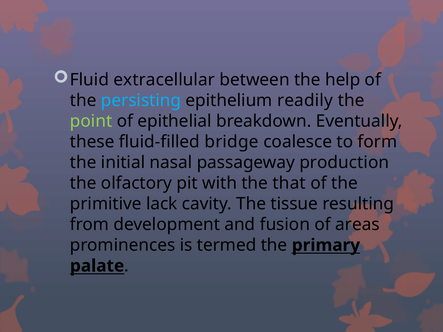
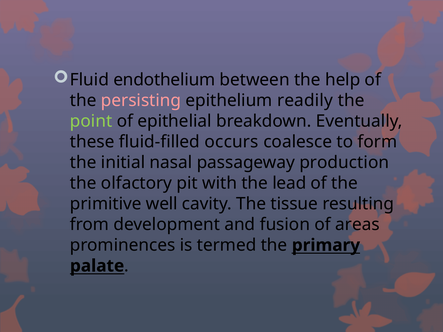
extracellular: extracellular -> endothelium
persisting colour: light blue -> pink
bridge: bridge -> occurs
that: that -> lead
lack: lack -> well
